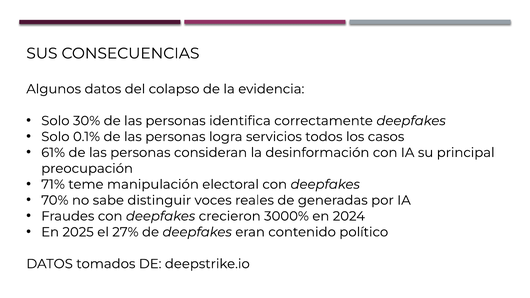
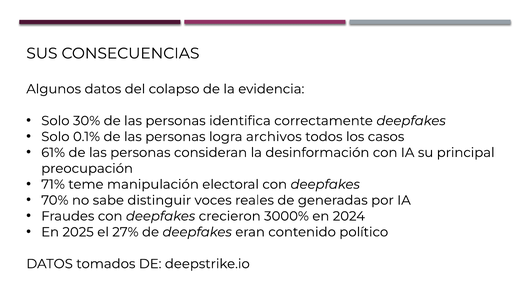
servicios: servicios -> archivos
